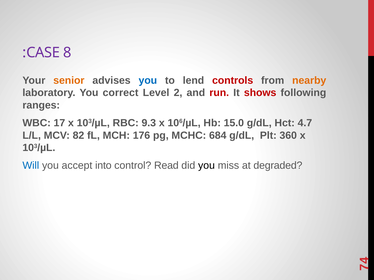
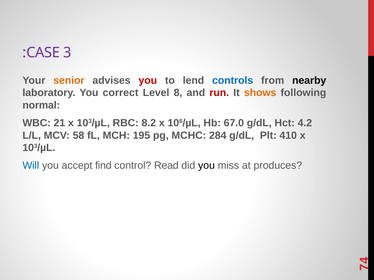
8: 8 -> 3
you at (148, 81) colour: blue -> red
controls colour: red -> blue
nearby colour: orange -> black
2: 2 -> 8
shows colour: red -> orange
ranges: ranges -> normal
17: 17 -> 21
9.3: 9.3 -> 8.2
15.0: 15.0 -> 67.0
4.7: 4.7 -> 4.2
82: 82 -> 58
176: 176 -> 195
684: 684 -> 284
360: 360 -> 410
into: into -> find
degraded: degraded -> produces
